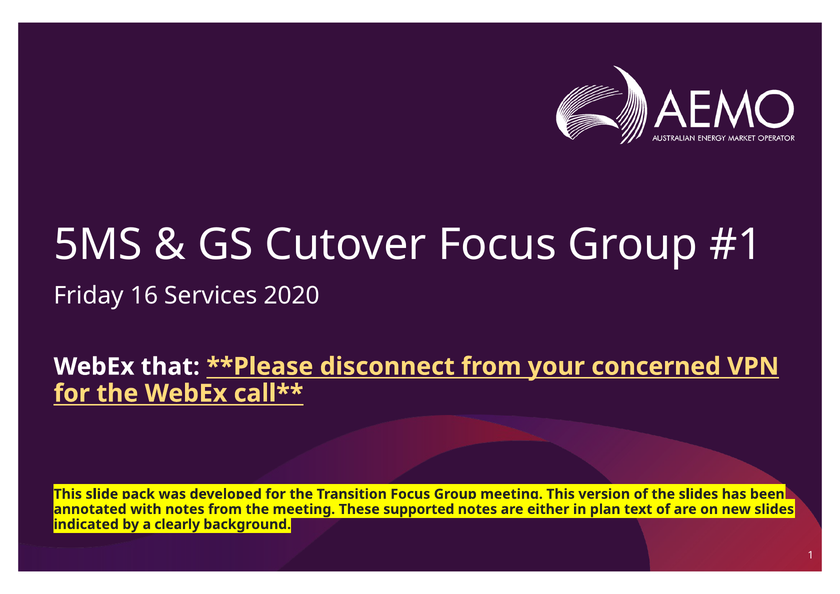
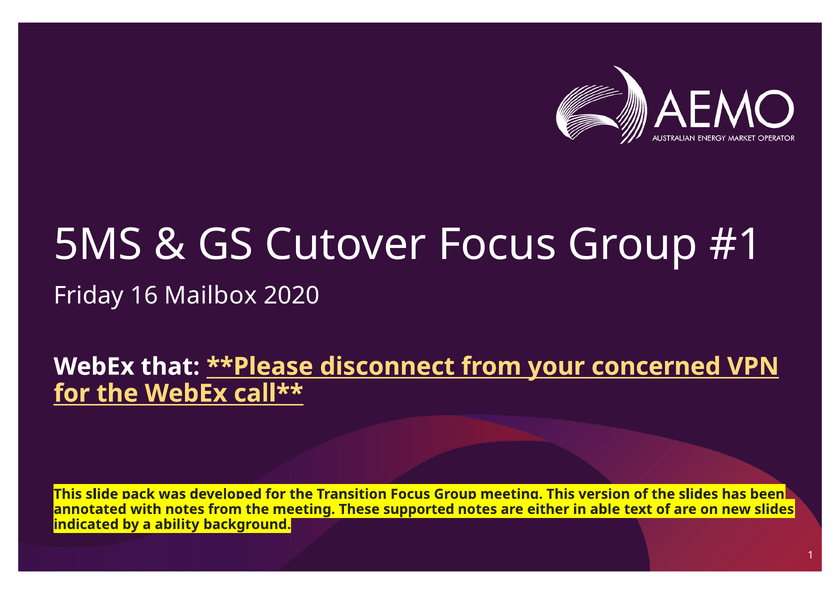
Services: Services -> Mailbox
plan: plan -> able
clearly: clearly -> ability
